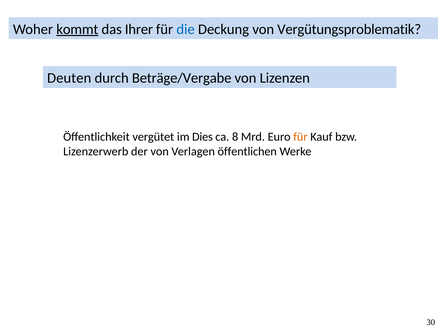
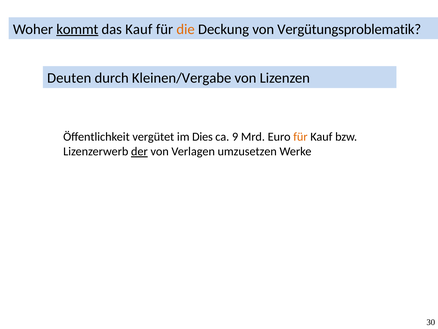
das Ihrer: Ihrer -> Kauf
die colour: blue -> orange
Beträge/Vergabe: Beträge/Vergabe -> Kleinen/Vergabe
8: 8 -> 9
der underline: none -> present
öffentlichen: öffentlichen -> umzusetzen
